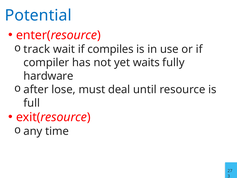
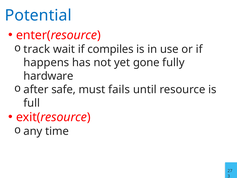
compiler: compiler -> happens
waits: waits -> gone
lose: lose -> safe
deal: deal -> fails
